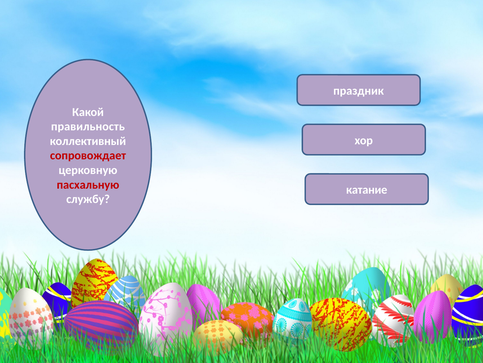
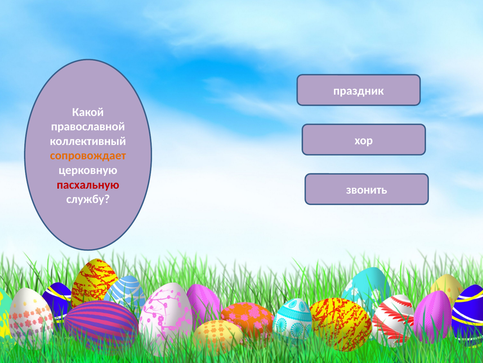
правильность: правильность -> православной
сопровождает colour: red -> orange
катание: катание -> звонить
